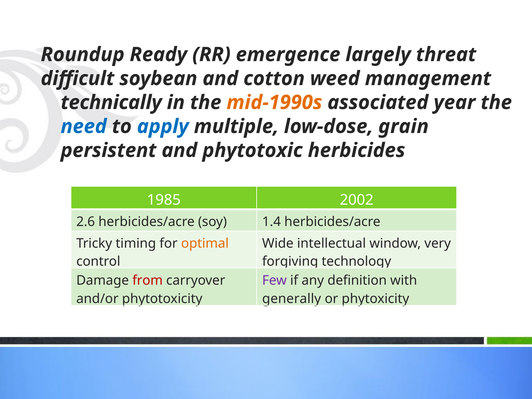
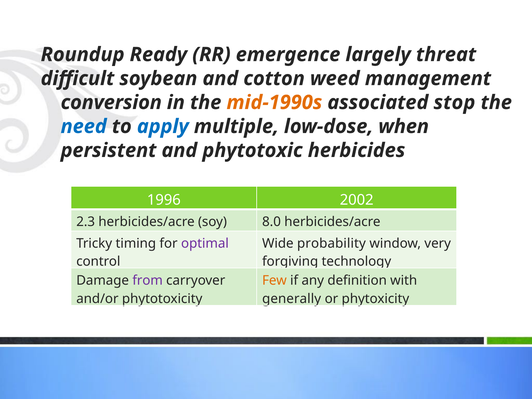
technically: technically -> conversion
year: year -> stop
grain: grain -> when
1985: 1985 -> 1996
2.6: 2.6 -> 2.3
1.4: 1.4 -> 8.0
optimal colour: orange -> purple
intellectual: intellectual -> probability
from colour: red -> purple
Few colour: purple -> orange
